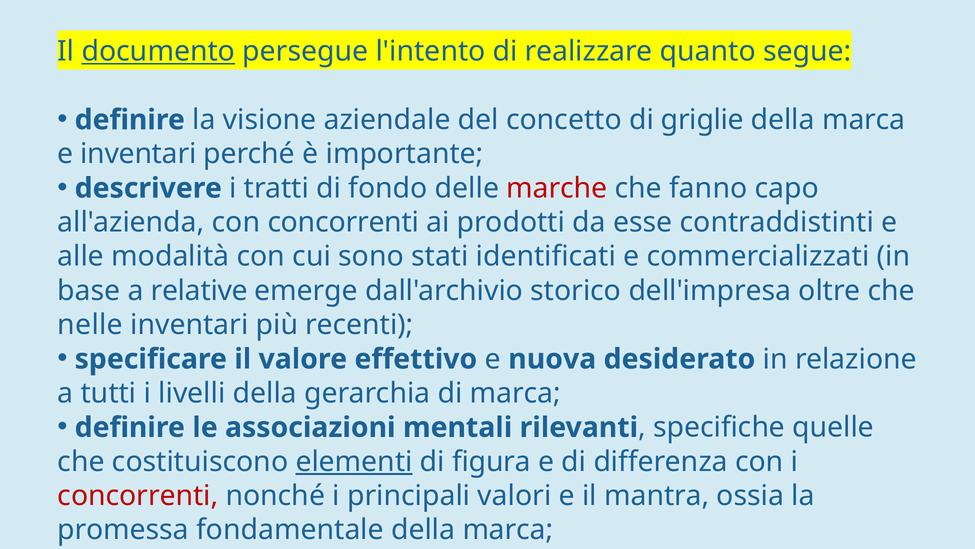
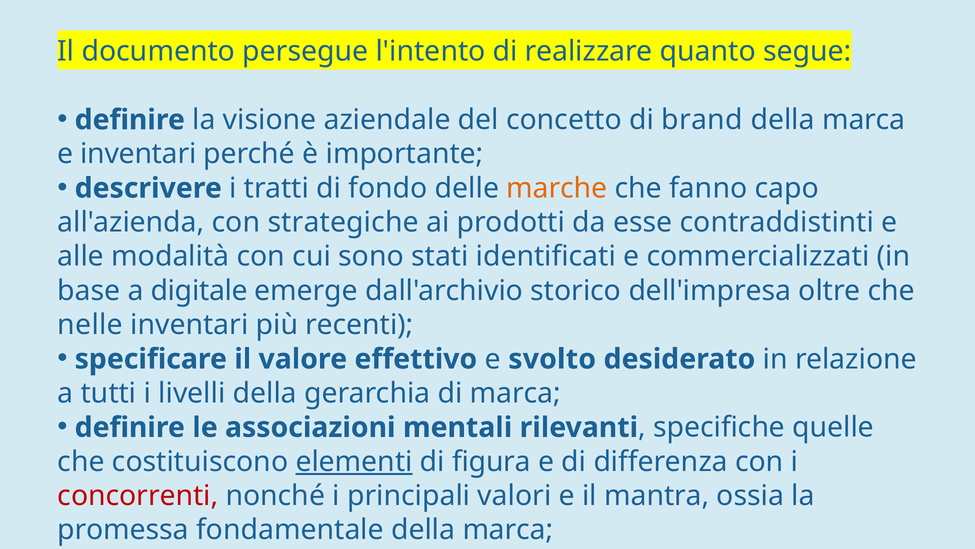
documento underline: present -> none
griglie: griglie -> brand
marche colour: red -> orange
con concorrenti: concorrenti -> strategiche
relative: relative -> digitale
nuova: nuova -> svolto
